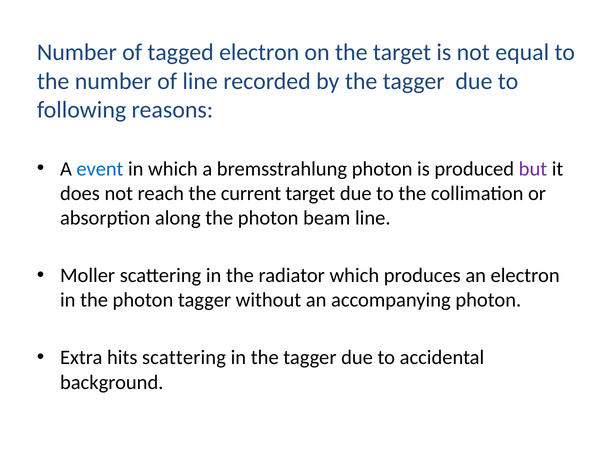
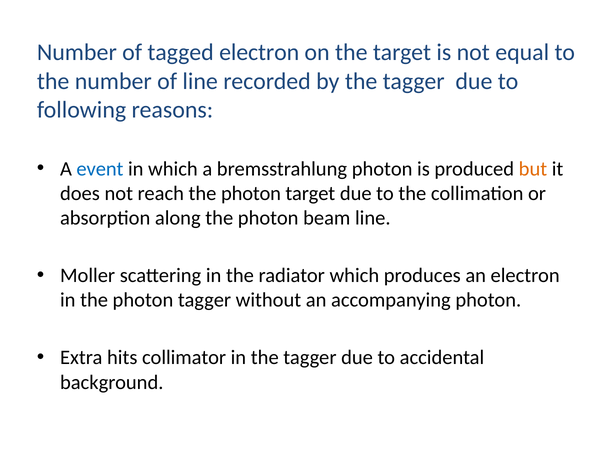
but colour: purple -> orange
reach the current: current -> photon
hits scattering: scattering -> collimator
